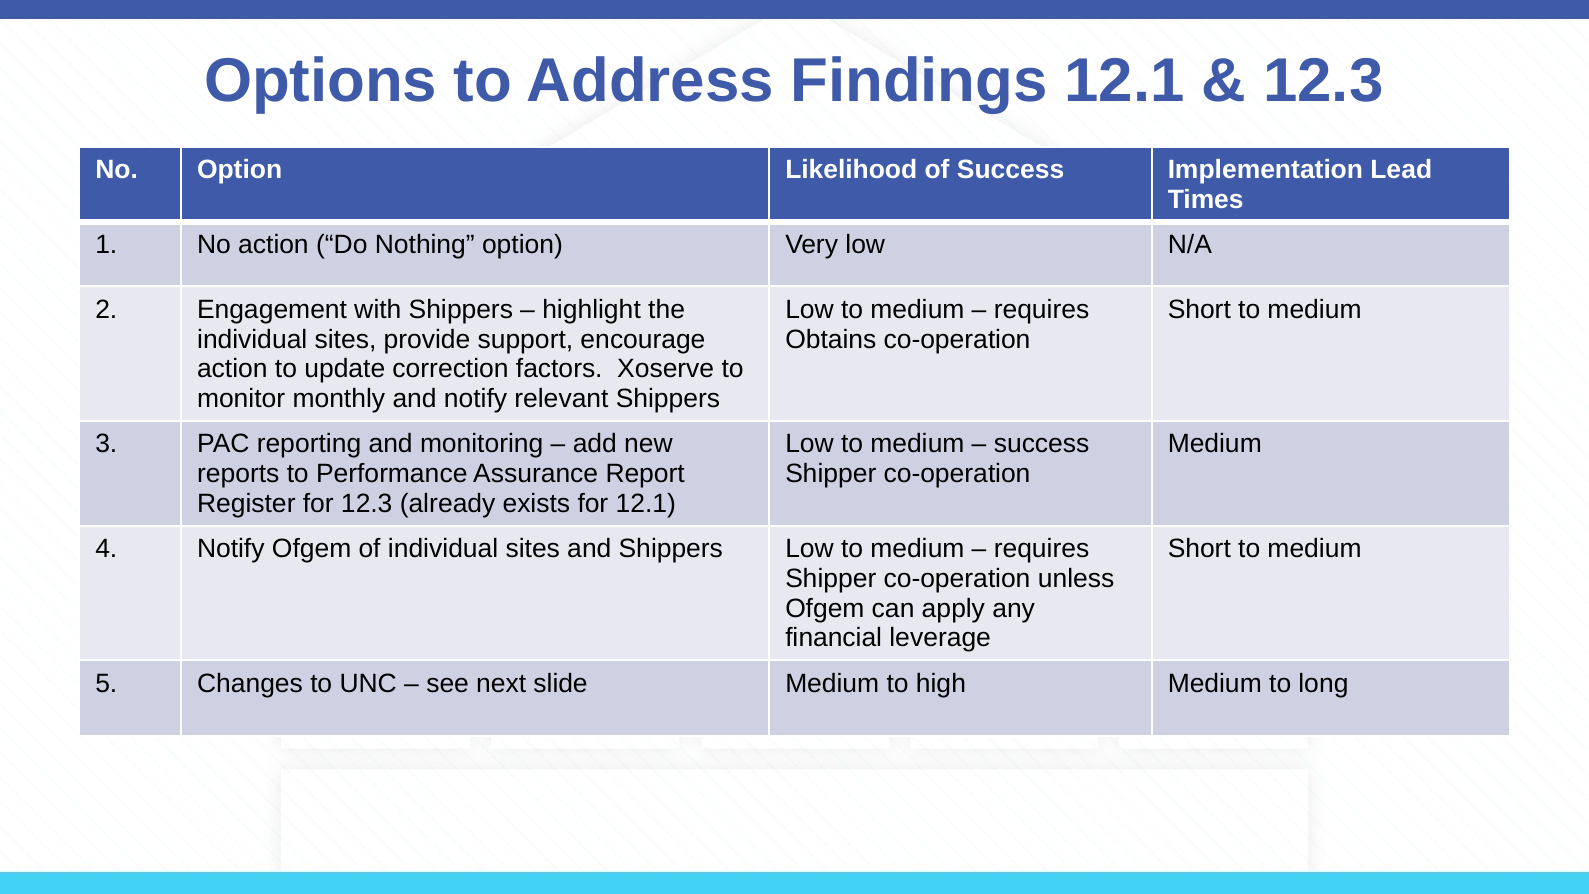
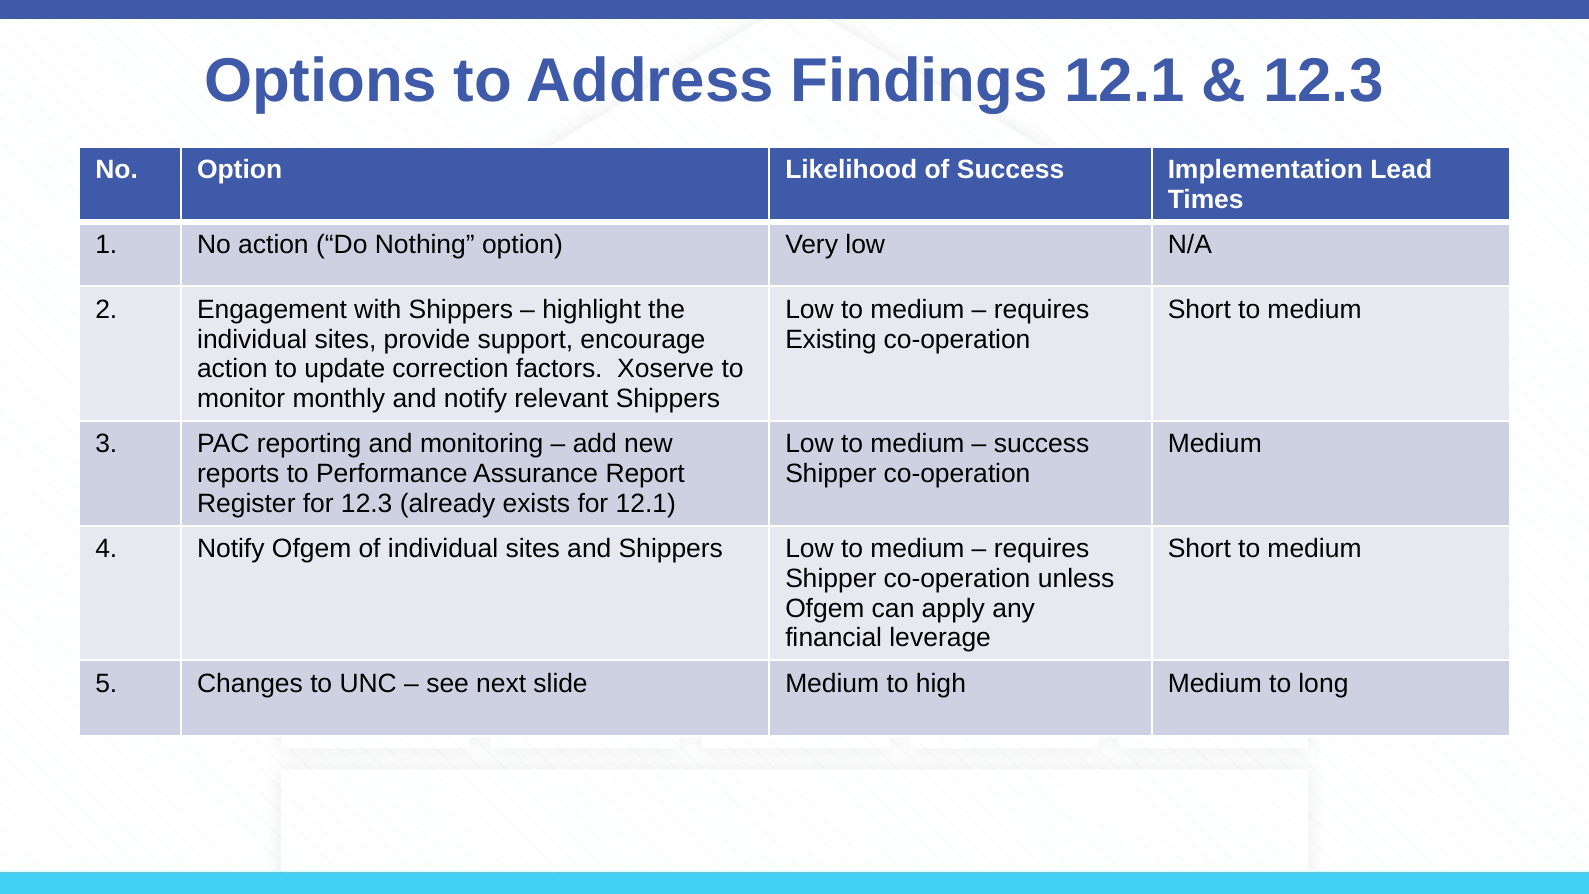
Obtains: Obtains -> Existing
